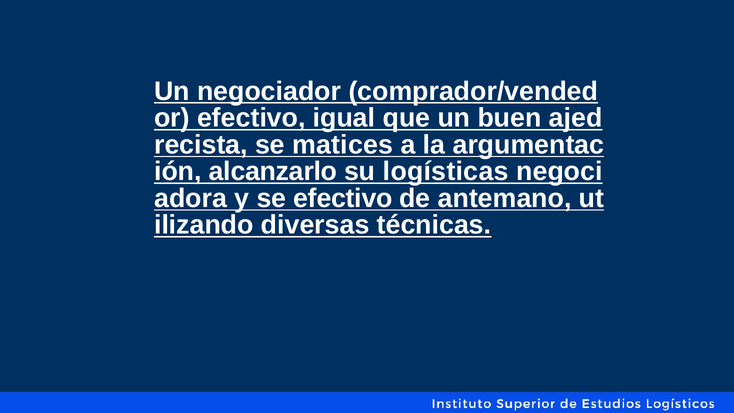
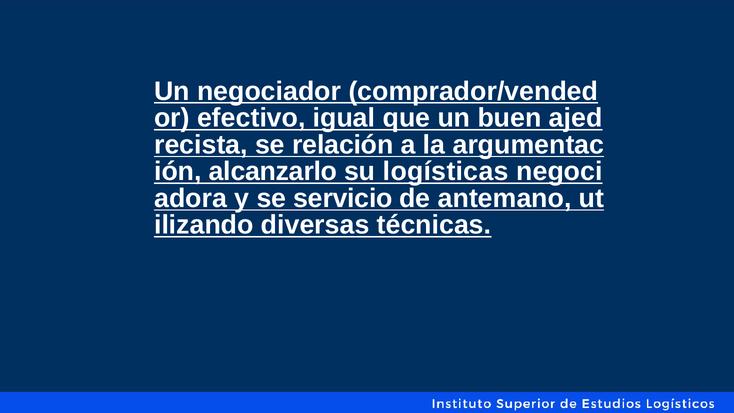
matices: matices -> relación
se efectivo: efectivo -> servicio
